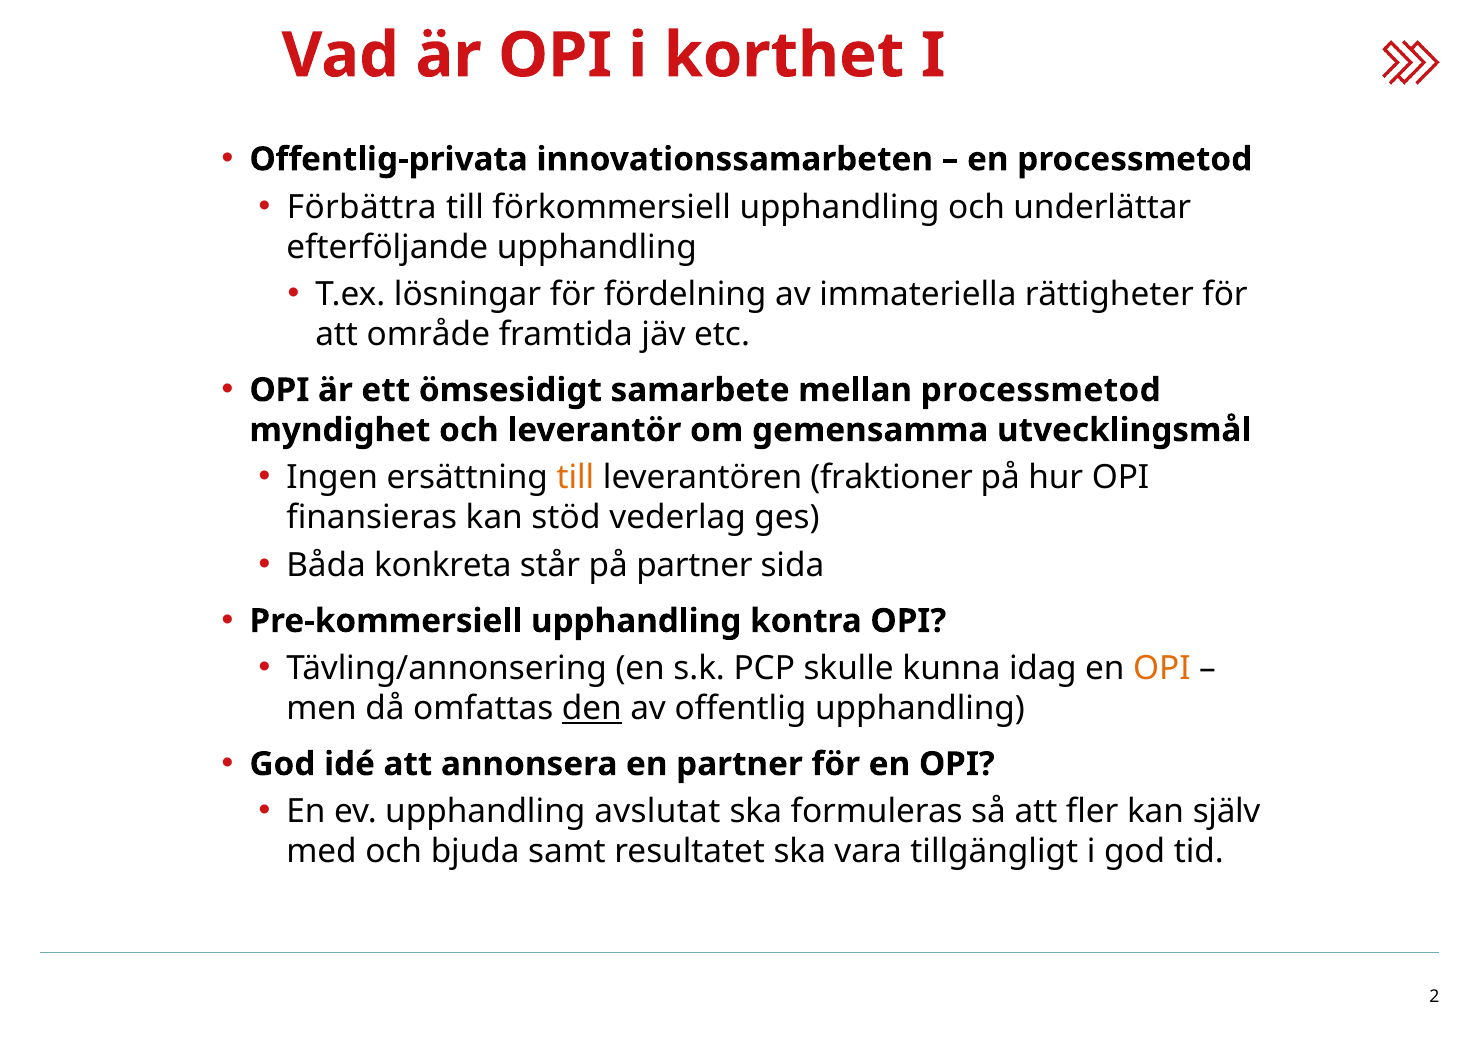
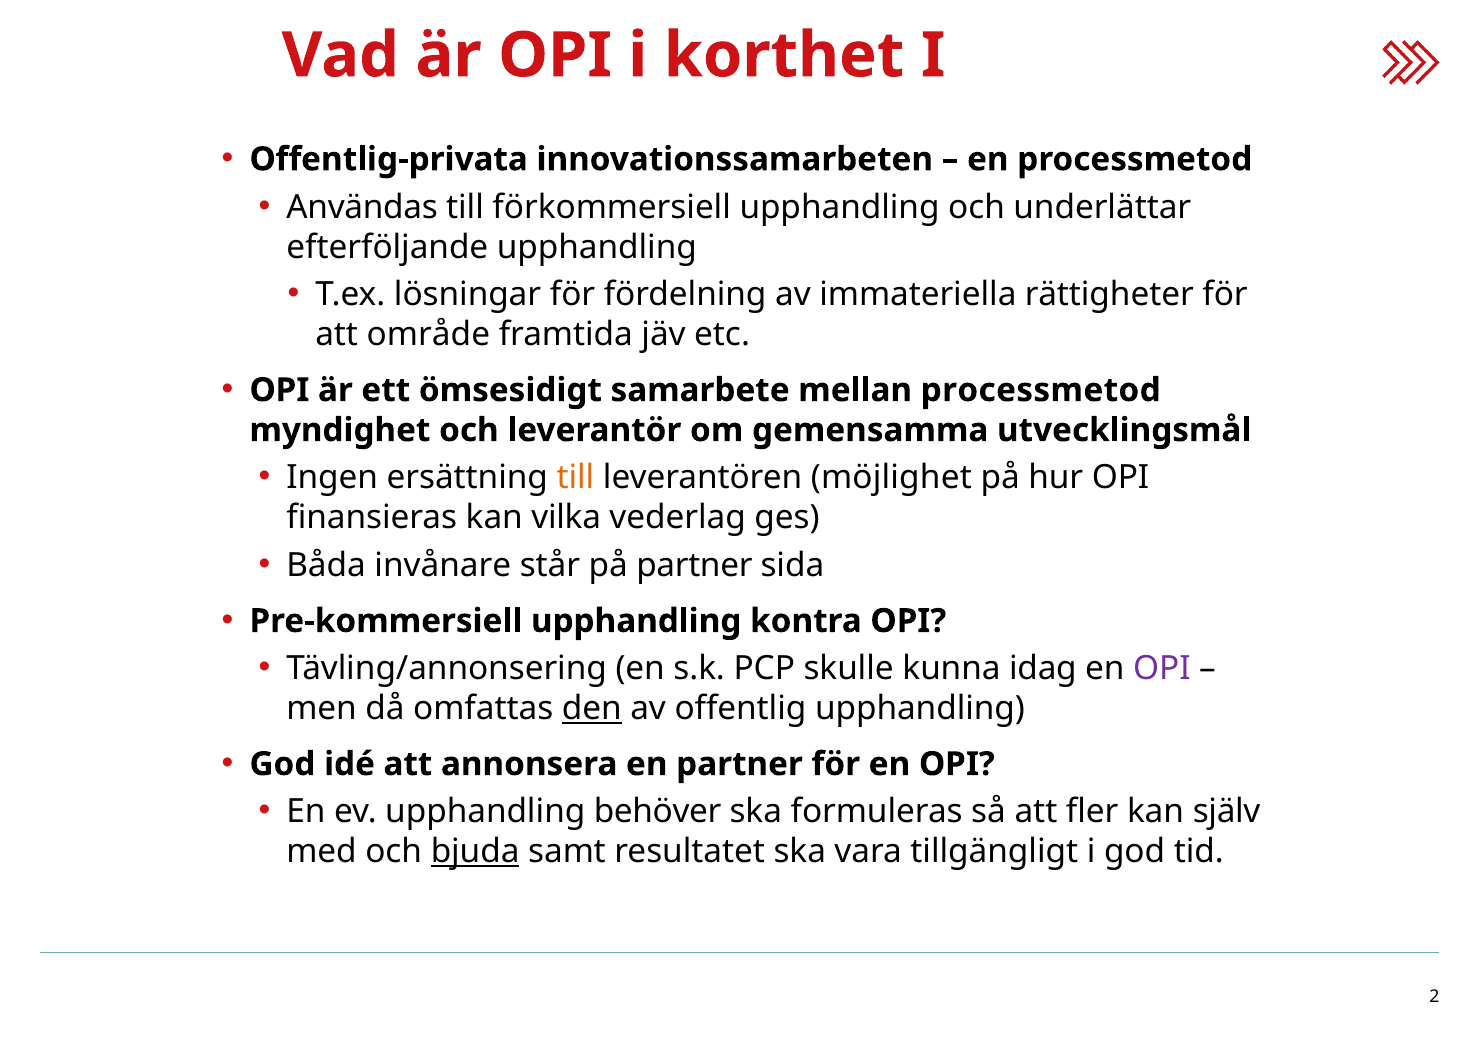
Förbättra: Förbättra -> Användas
fraktioner: fraktioner -> möjlighet
stöd: stöd -> vilka
konkreta: konkreta -> invånare
OPI at (1162, 669) colour: orange -> purple
avslutat: avslutat -> behöver
bjuda underline: none -> present
